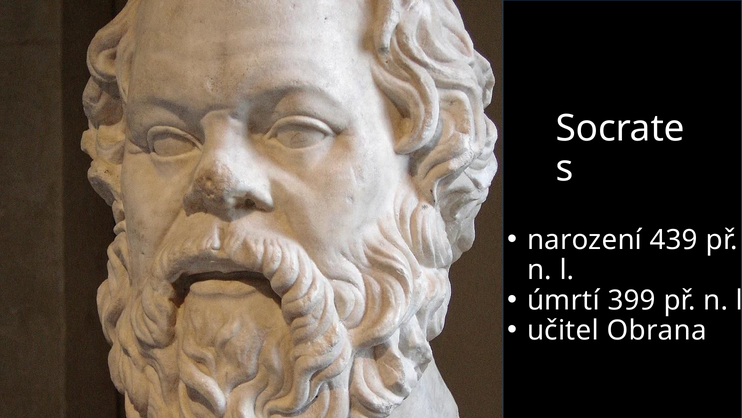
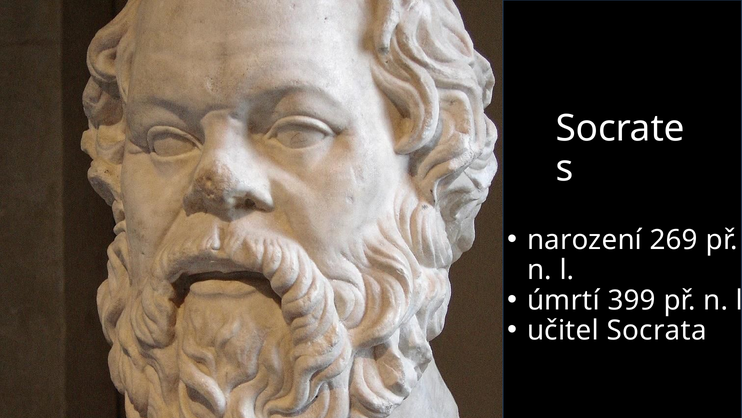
439: 439 -> 269
Obrana: Obrana -> Socrata
